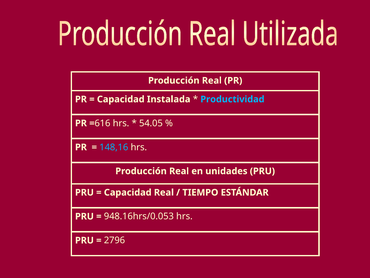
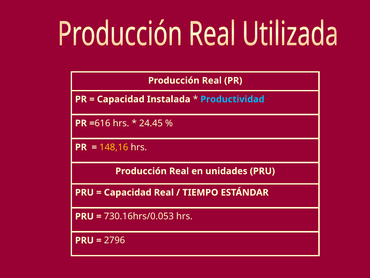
54.05: 54.05 -> 24.45
148,16 colour: light blue -> yellow
948.16hrs/0.053: 948.16hrs/0.053 -> 730.16hrs/0.053
